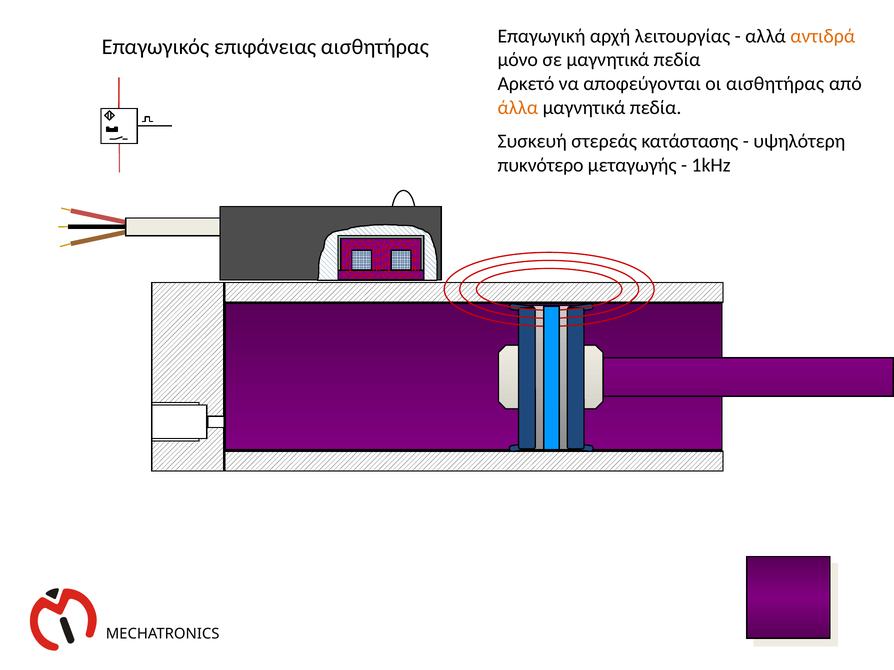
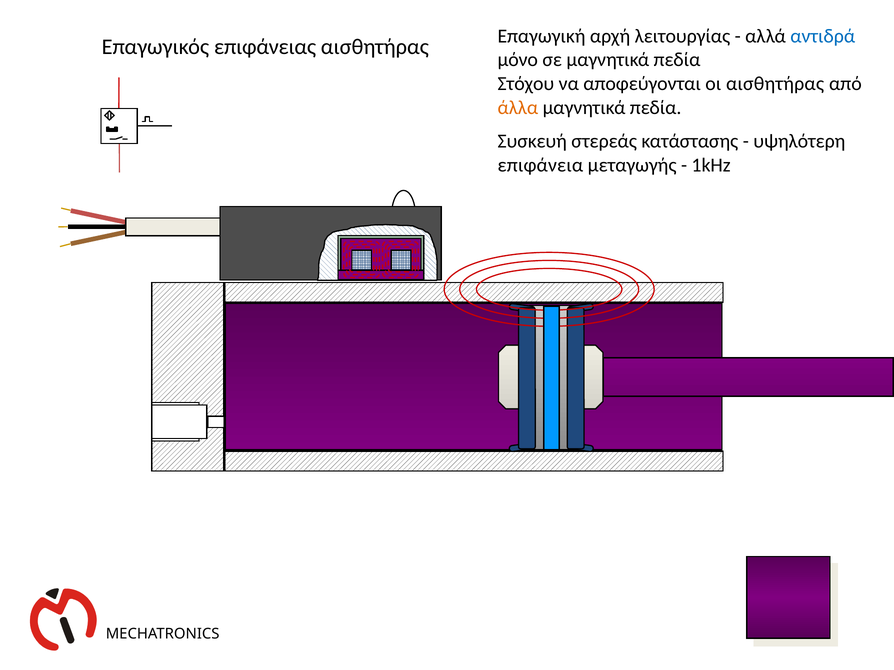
αντιδρά colour: orange -> blue
Αρκετό: Αρκετό -> Στόχου
πυκνότερο: πυκνότερο -> επιφάνεια
